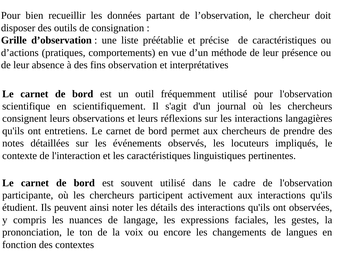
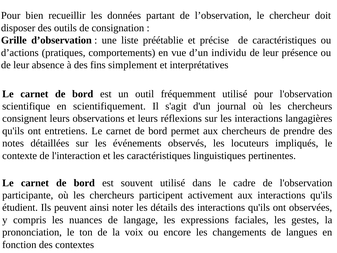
méthode: méthode -> individu
observation: observation -> simplement
